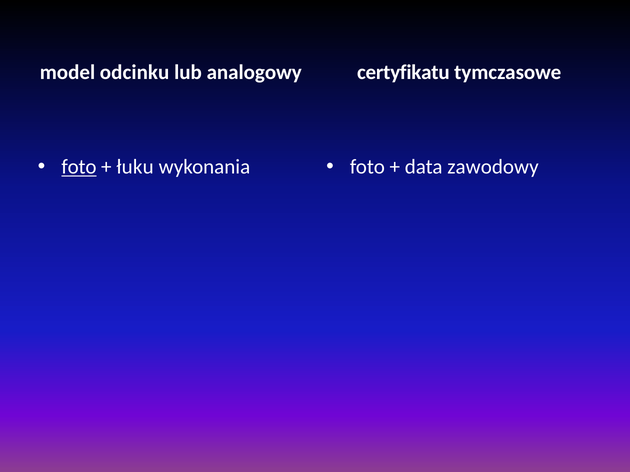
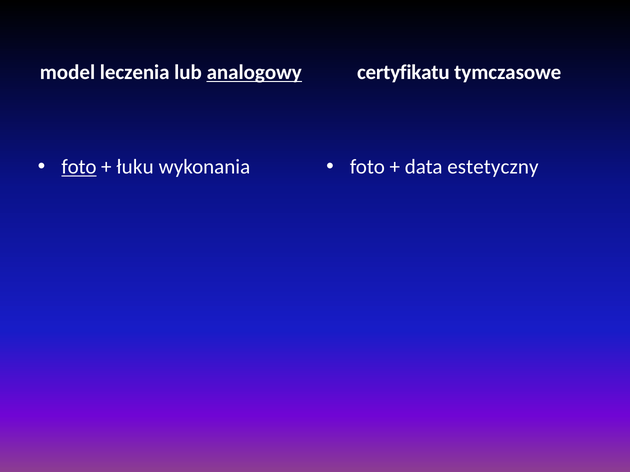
odcinku: odcinku -> leczenia
analogowy underline: none -> present
zawodowy: zawodowy -> estetyczny
